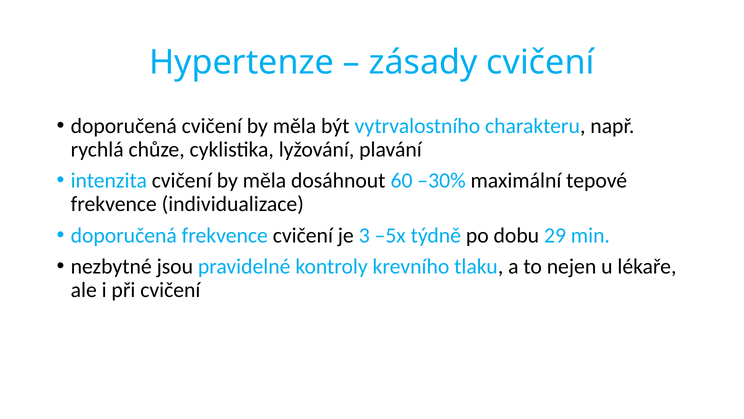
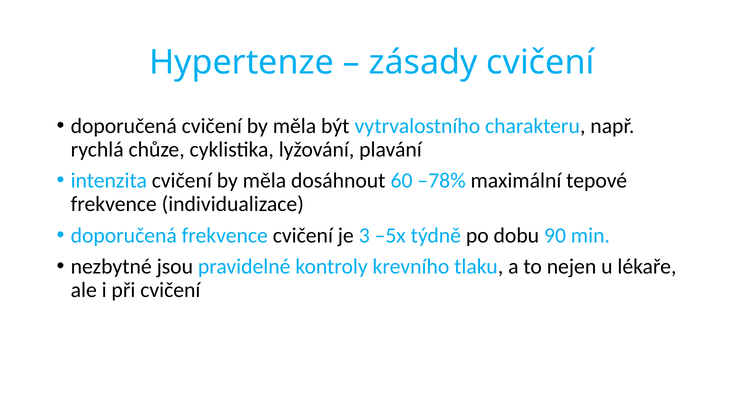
–30%: –30% -> –78%
29: 29 -> 90
